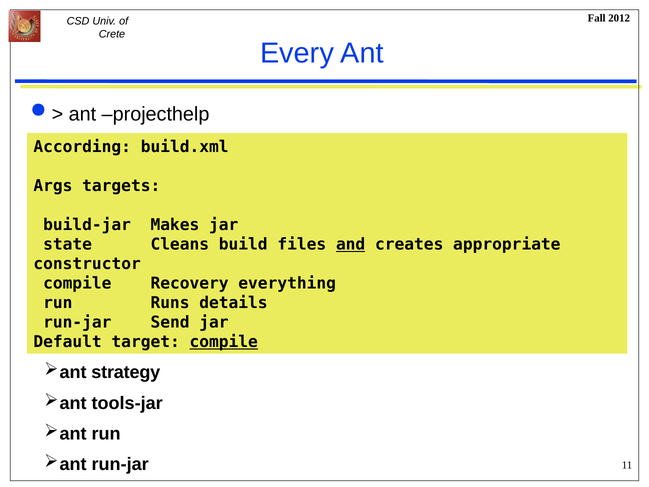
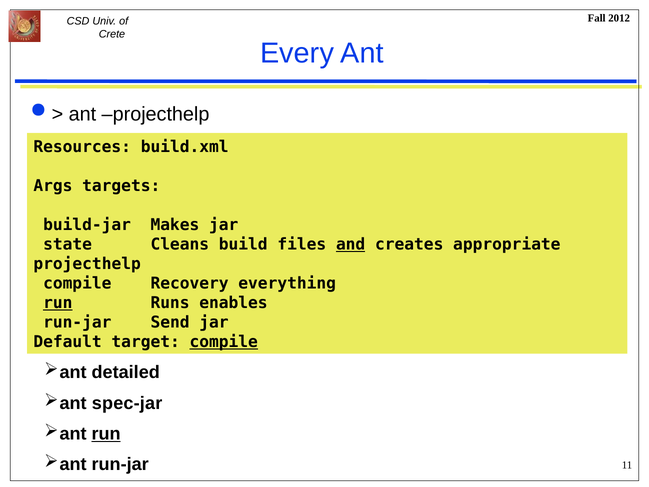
According: According -> Resources
constructor at (87, 264): constructor -> projecthelp
run at (58, 303) underline: none -> present
details: details -> enables
strategy: strategy -> detailed
tools-jar: tools-jar -> spec-jar
run at (106, 434) underline: none -> present
